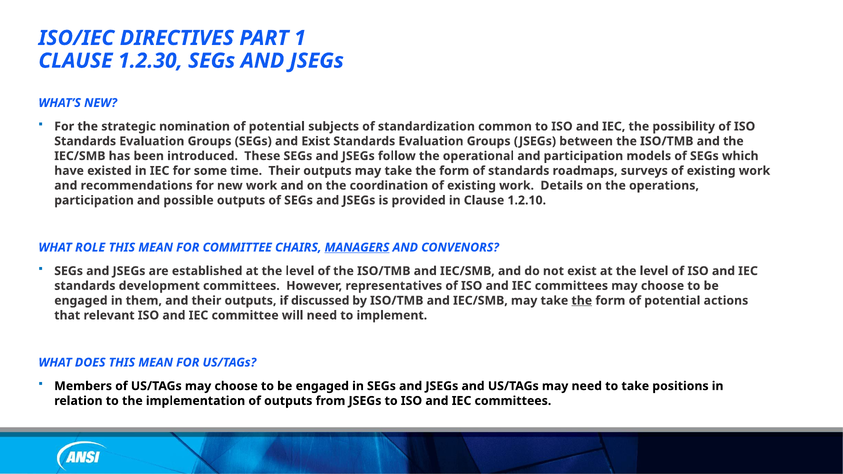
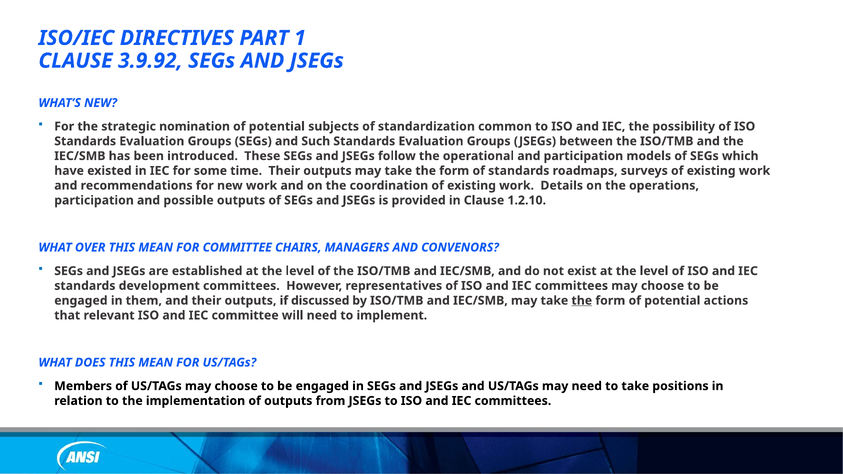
1.2.30: 1.2.30 -> 3.9.92
and Exist: Exist -> Such
ROLE: ROLE -> OVER
MANAGERS underline: present -> none
